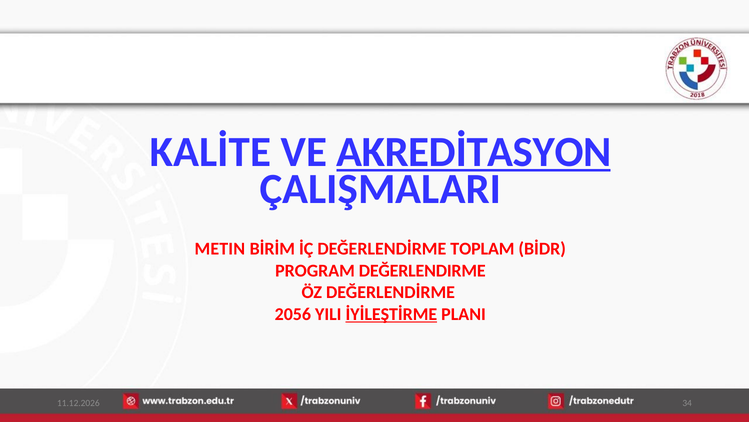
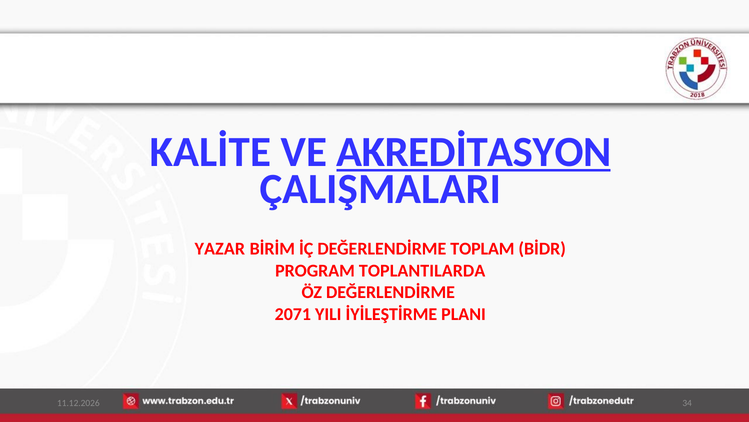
METIN: METIN -> YAZAR
DEĞERLENDIRME: DEĞERLENDIRME -> TOPLANTILARDA
2056: 2056 -> 2071
İYİLEŞTİRME underline: present -> none
